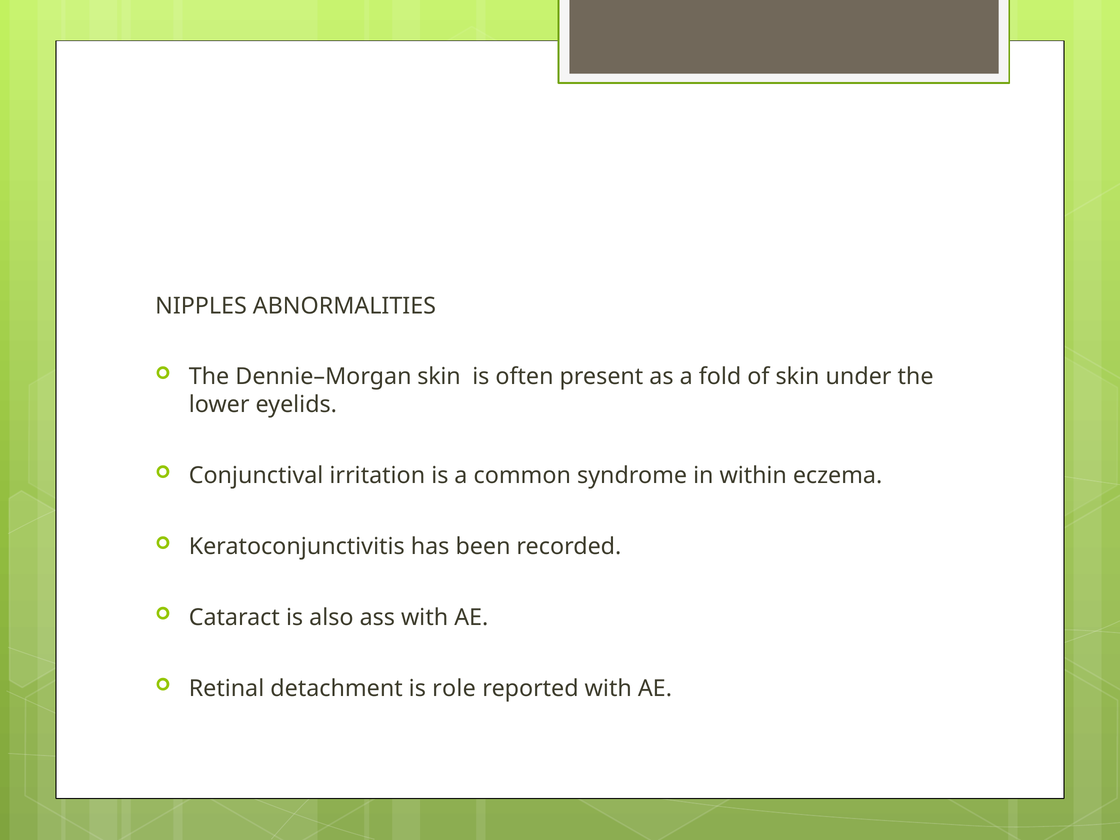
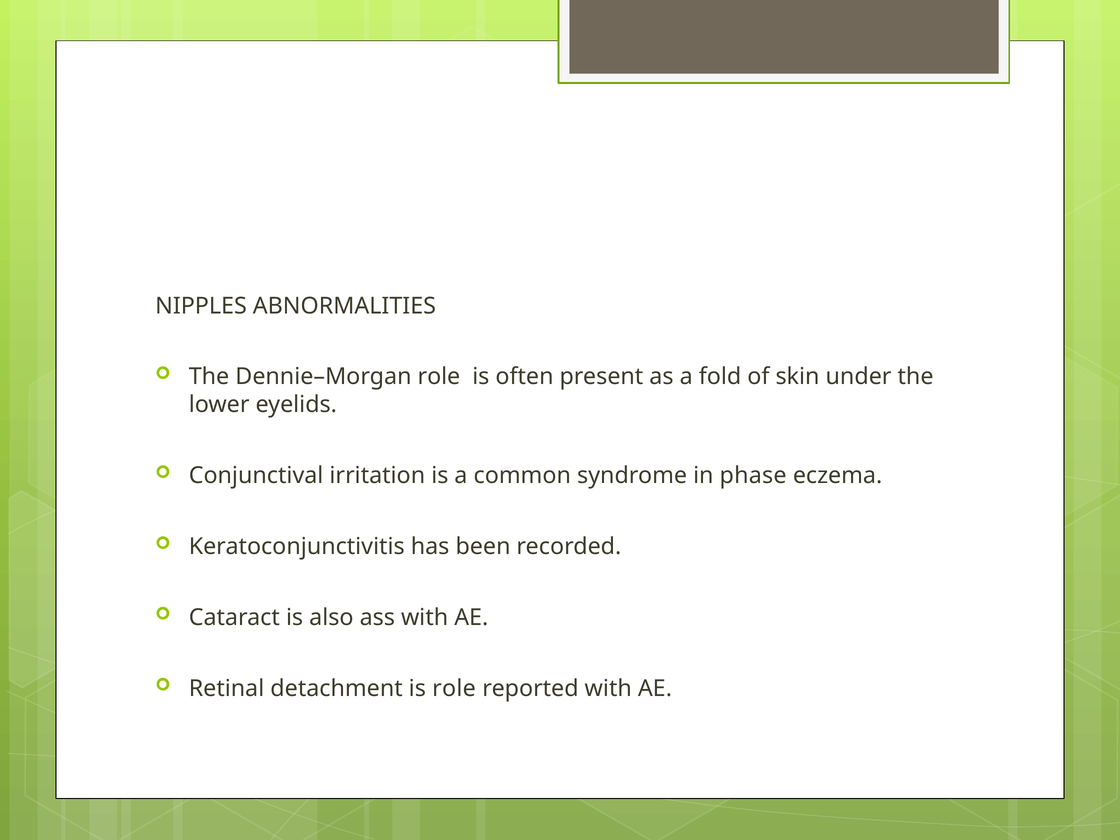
Dennie–Morgan skin: skin -> role
within: within -> phase
